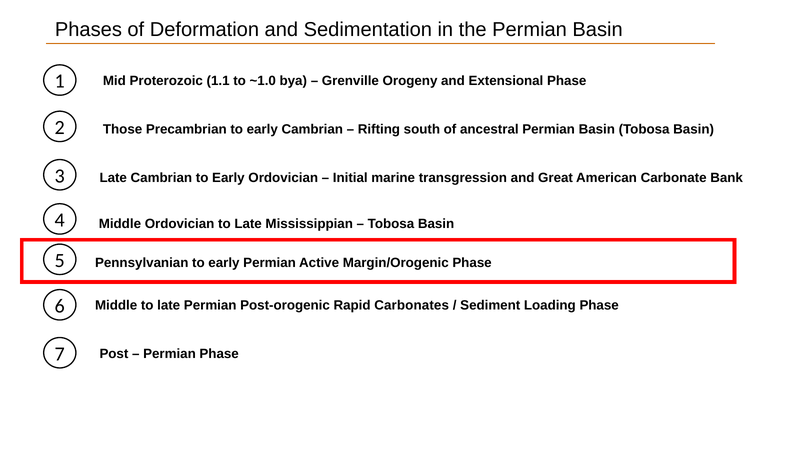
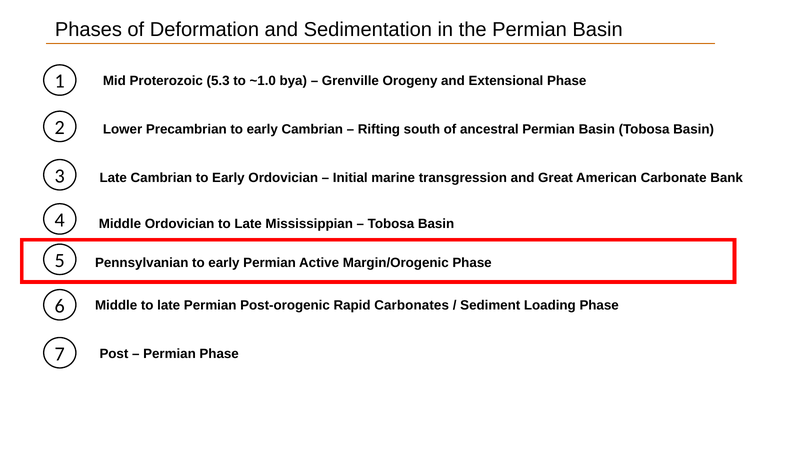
1.1: 1.1 -> 5.3
Those: Those -> Lower
